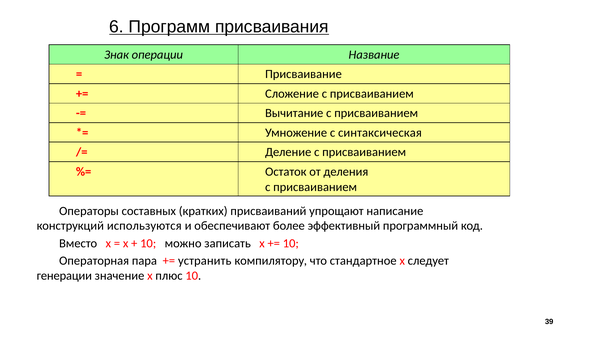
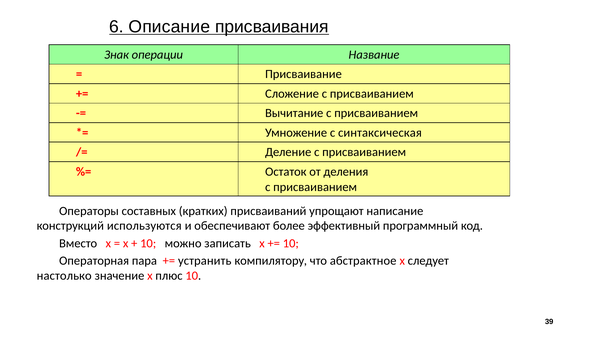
Программ: Программ -> Описание
стандартное: стандартное -> абстрактное
генерации: генерации -> настолько
